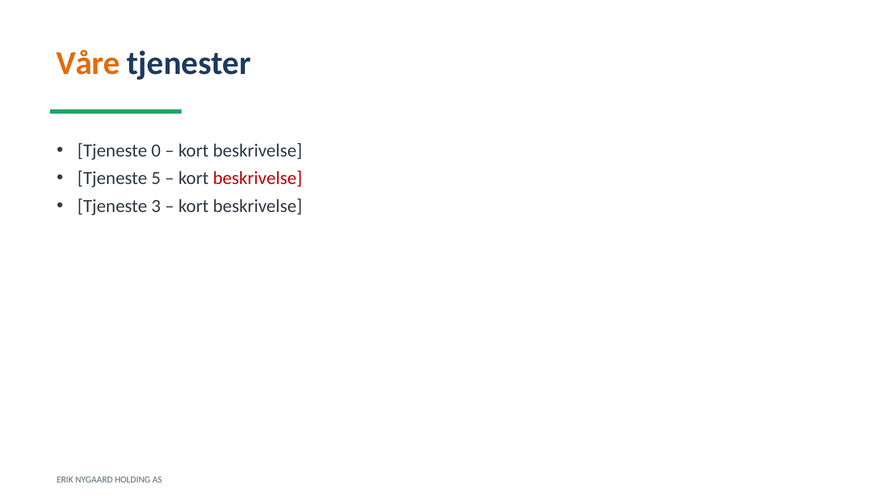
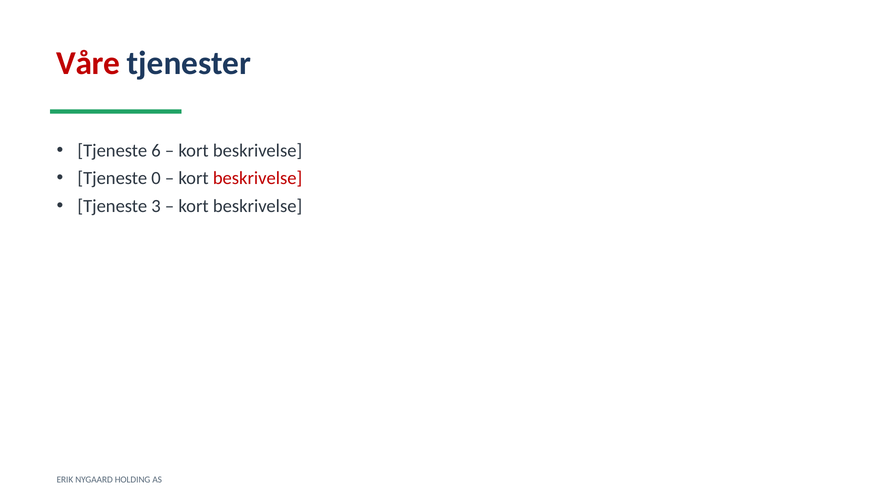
Våre colour: orange -> red
0: 0 -> 6
5: 5 -> 0
